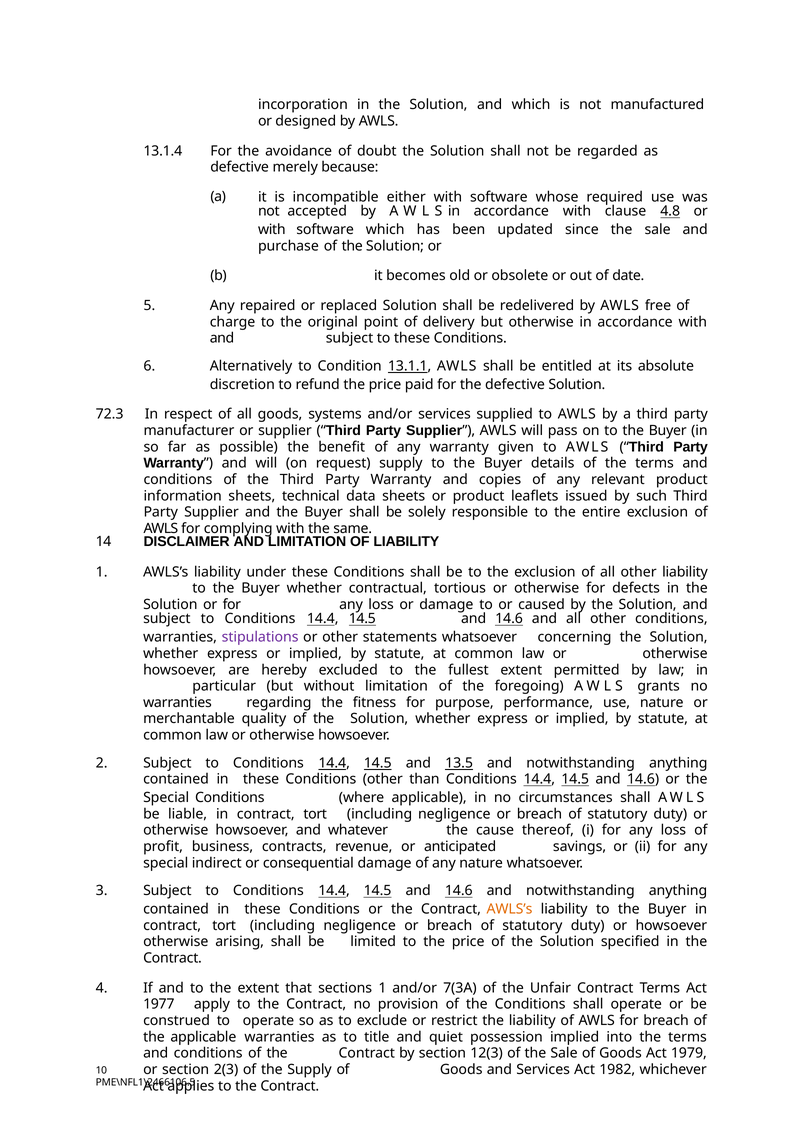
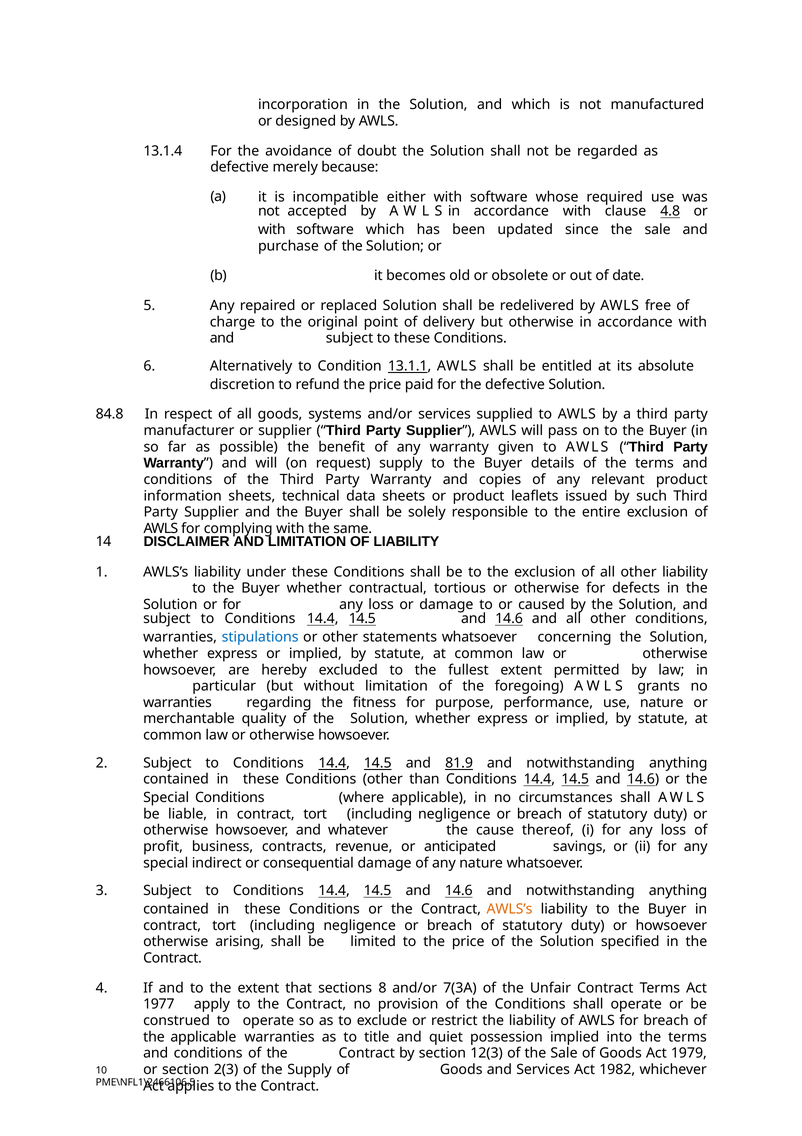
72.3: 72.3 -> 84.8
stipulations colour: purple -> blue
13.5: 13.5 -> 81.9
sections 1: 1 -> 8
